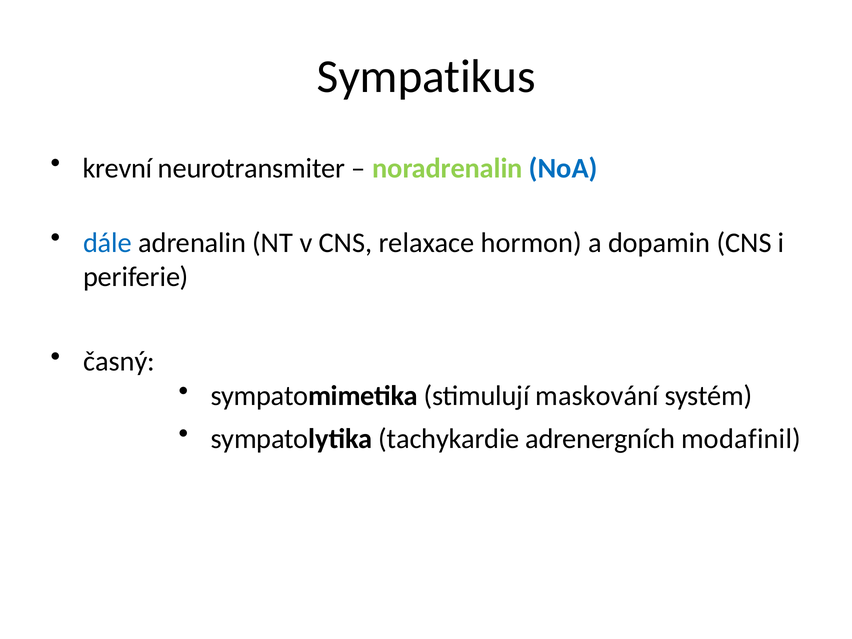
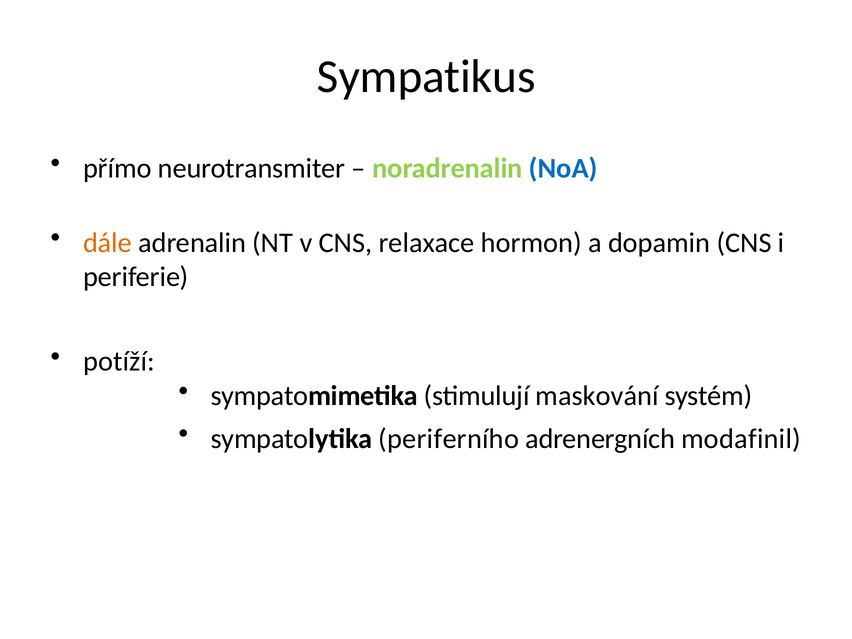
krevní: krevní -> přímo
dále colour: blue -> orange
časný: časný -> potíží
tachykardie: tachykardie -> periferního
